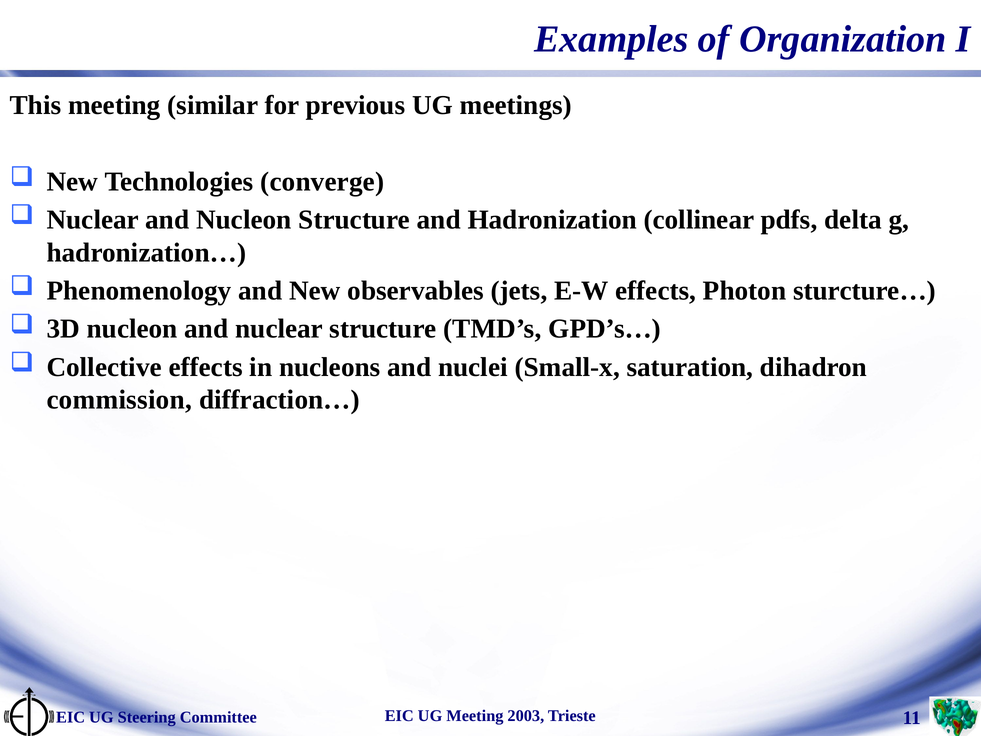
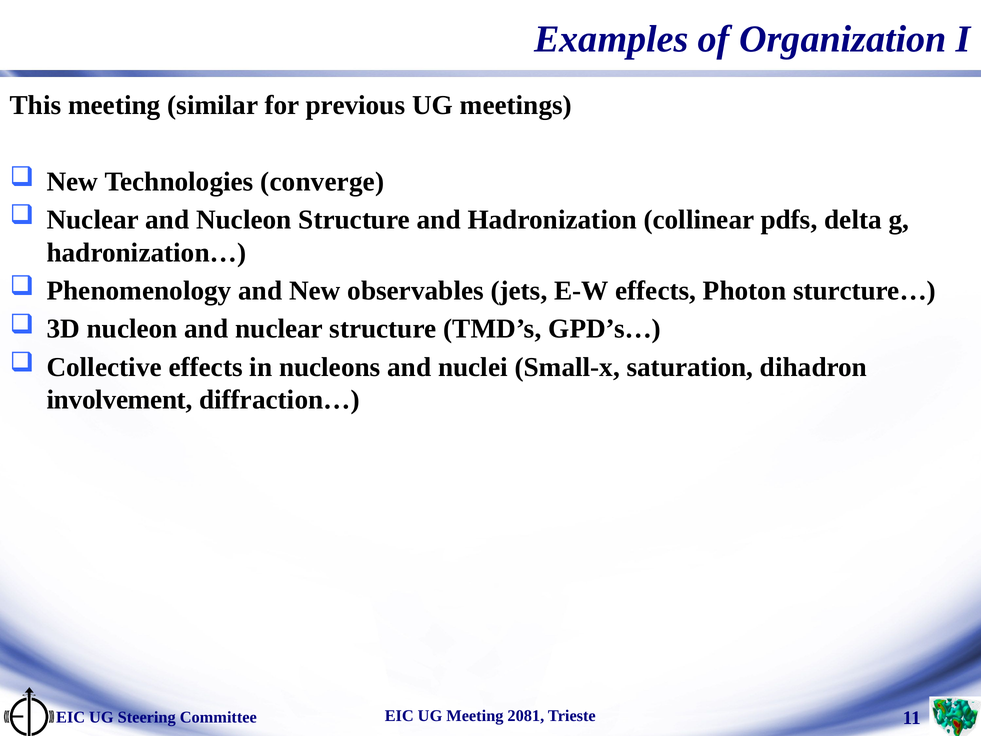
commission: commission -> involvement
2003: 2003 -> 2081
